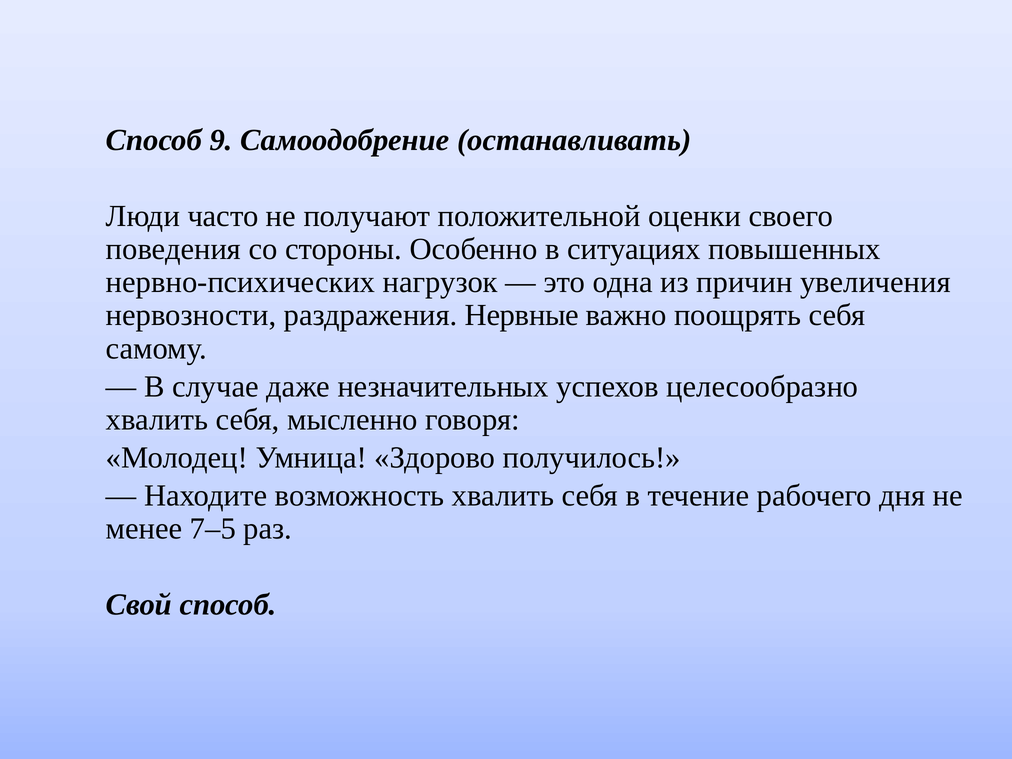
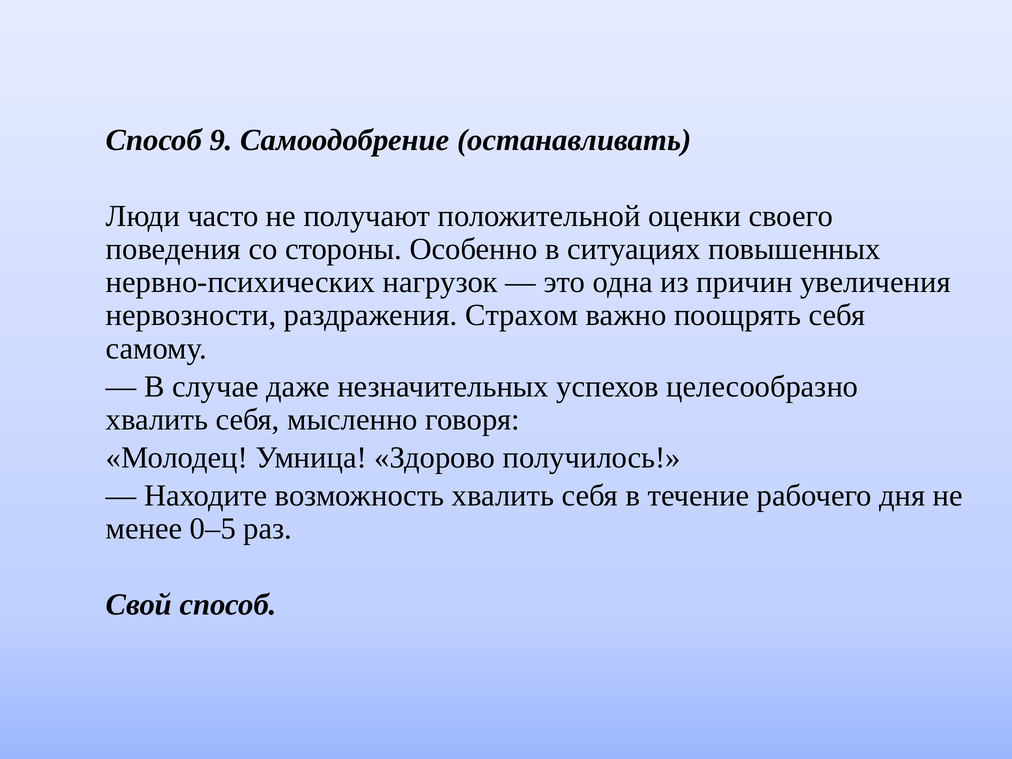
Нервные: Нервные -> Страхом
7–5: 7–5 -> 0–5
